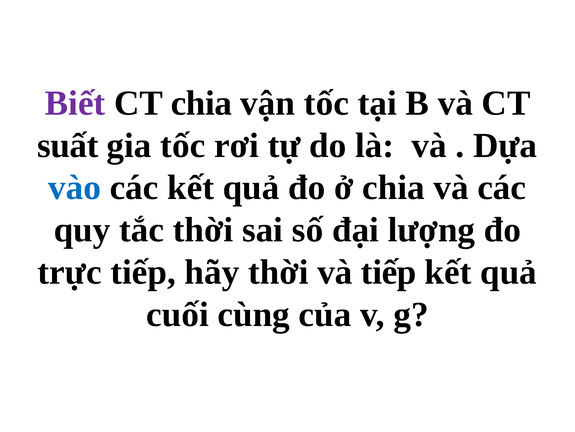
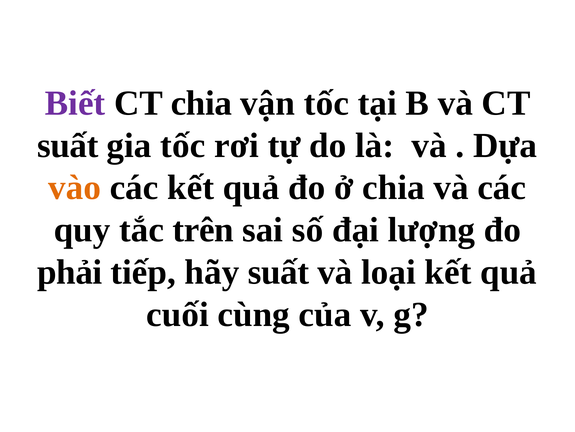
vào colour: blue -> orange
tắc thời: thời -> trên
trực: trực -> phải
hãy thời: thời -> suất
và tiếp: tiếp -> loại
